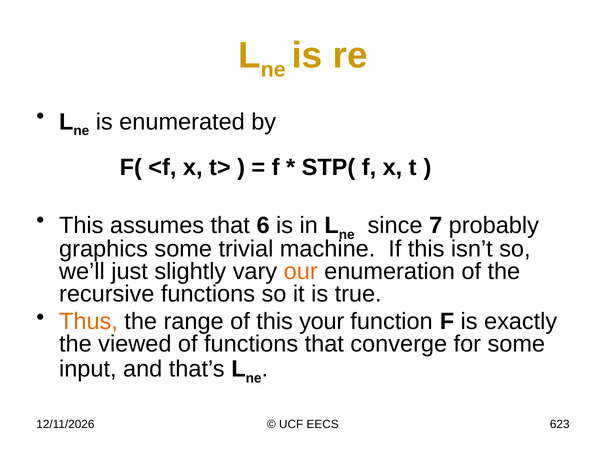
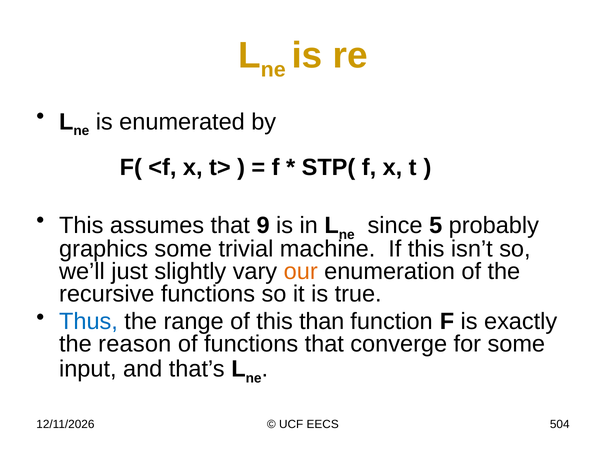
6: 6 -> 9
7: 7 -> 5
Thus colour: orange -> blue
your: your -> than
viewed: viewed -> reason
623: 623 -> 504
